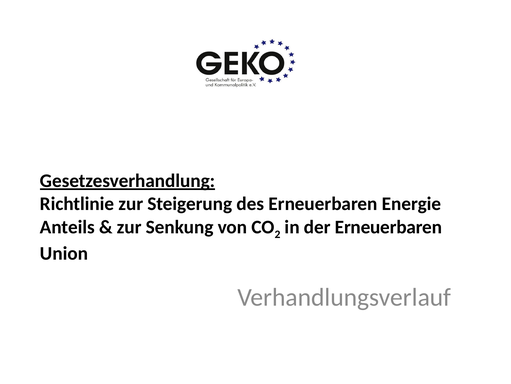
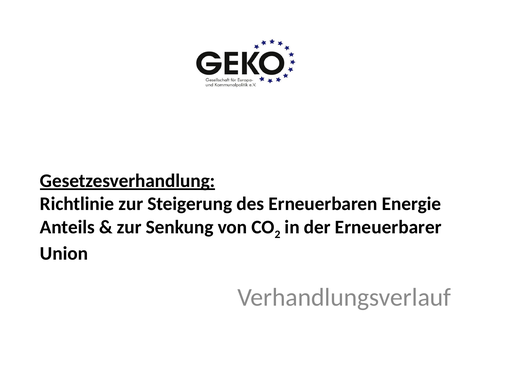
der Erneuerbaren: Erneuerbaren -> Erneuerbarer
